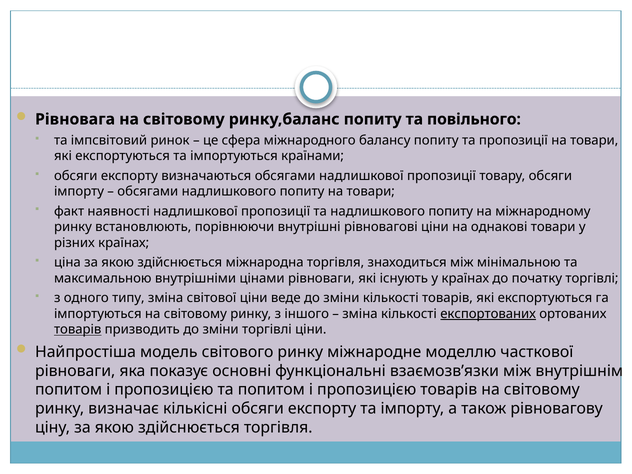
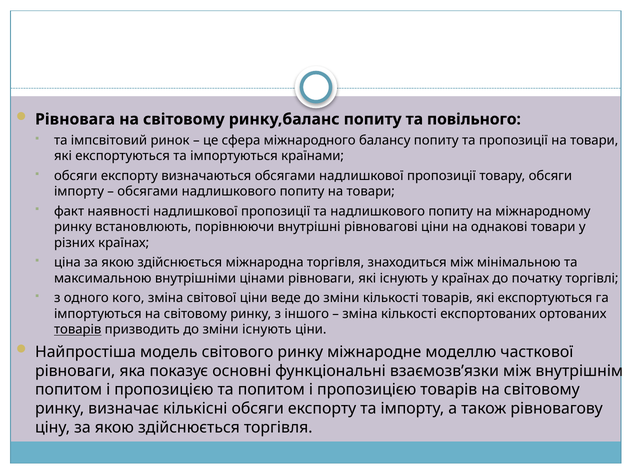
типу: типу -> кого
експортованих underline: present -> none
зміни торгівлі: торгівлі -> існують
